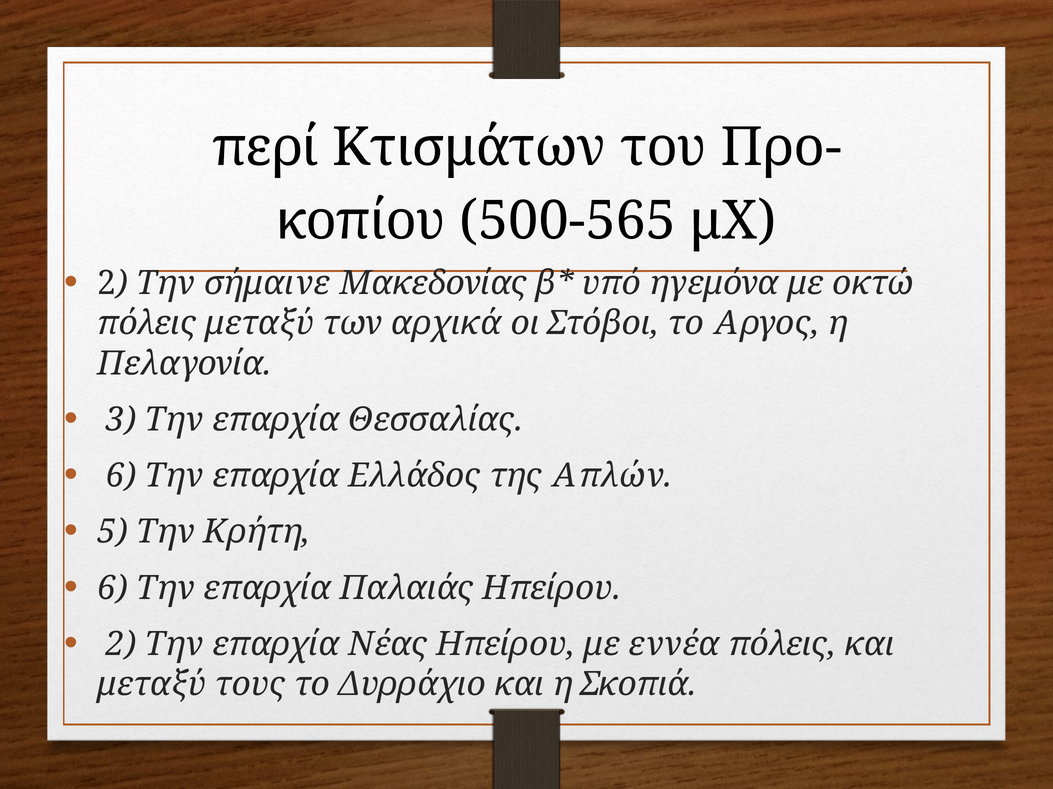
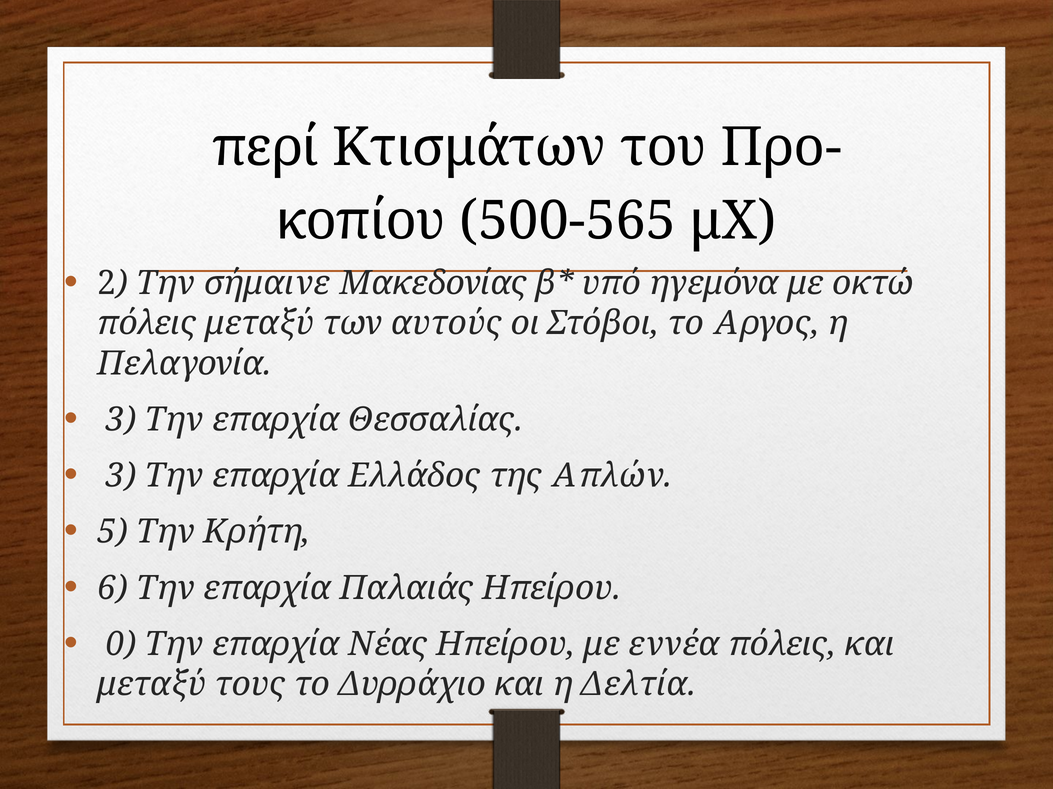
αρχικά: αρχικά -> αυτούς
6 at (121, 476): 6 -> 3
2 at (121, 645): 2 -> 0
Σκοπιά: Σκοπιά -> Δελτία
